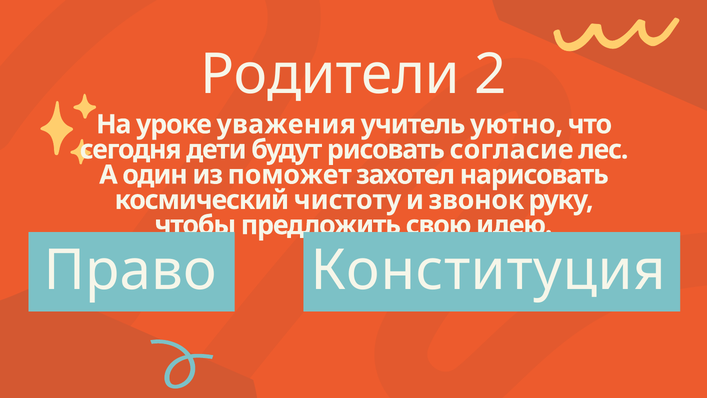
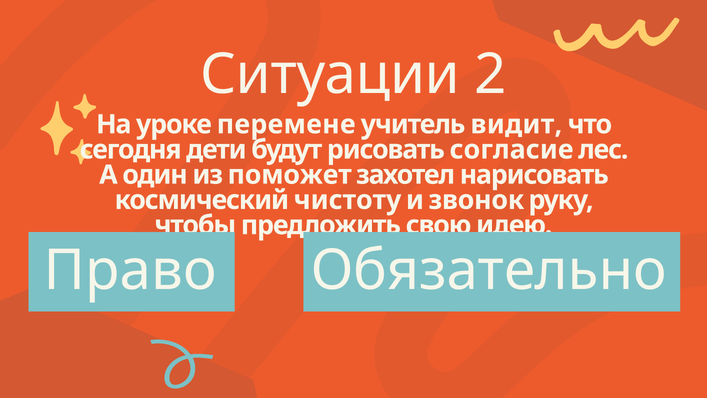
Родители: Родители -> Ситуации
уважения: уважения -> перемене
уютно: уютно -> видит
Конституция: Конституция -> Обязательно
